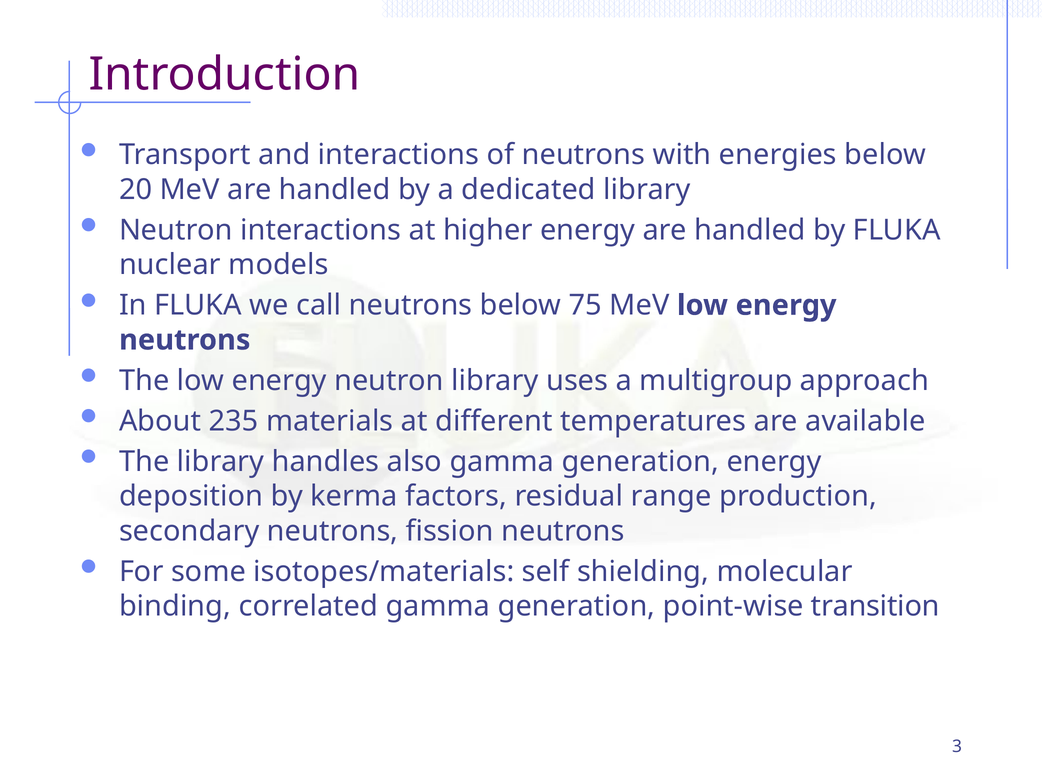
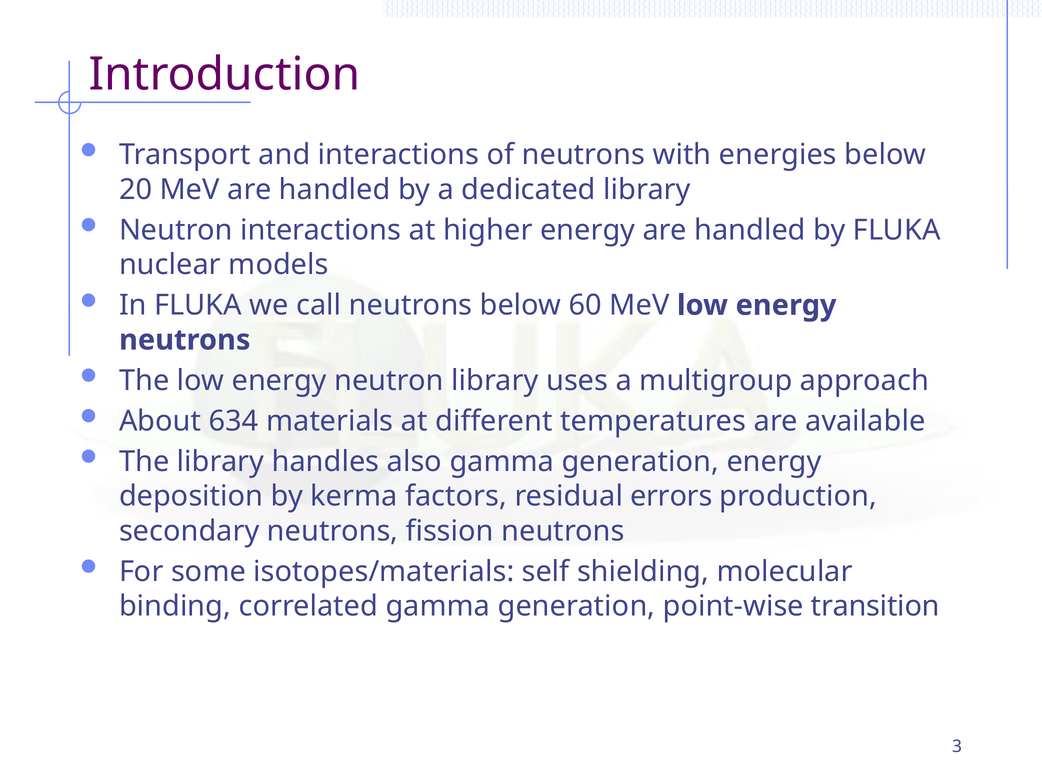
75: 75 -> 60
235: 235 -> 634
range: range -> errors
